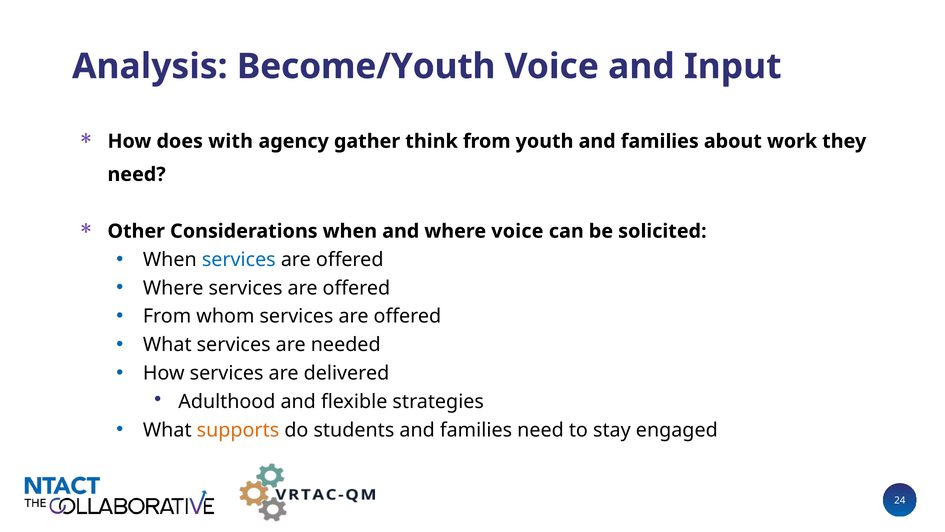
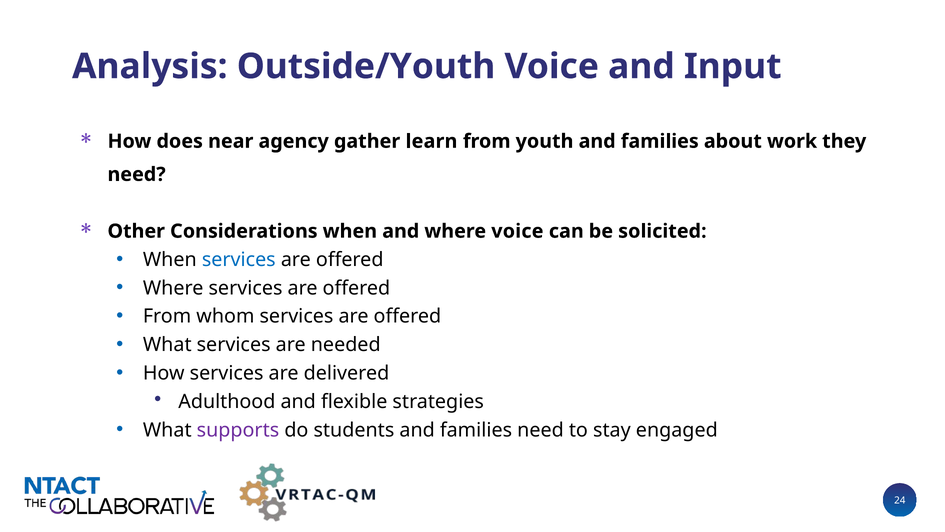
Become/Youth: Become/Youth -> Outside/Youth
with: with -> near
think: think -> learn
supports colour: orange -> purple
